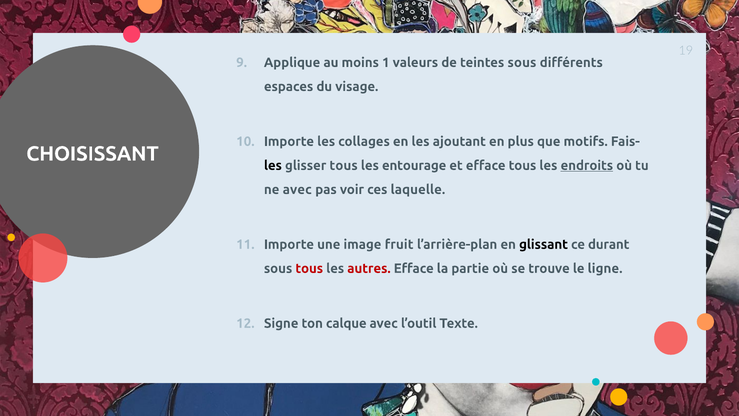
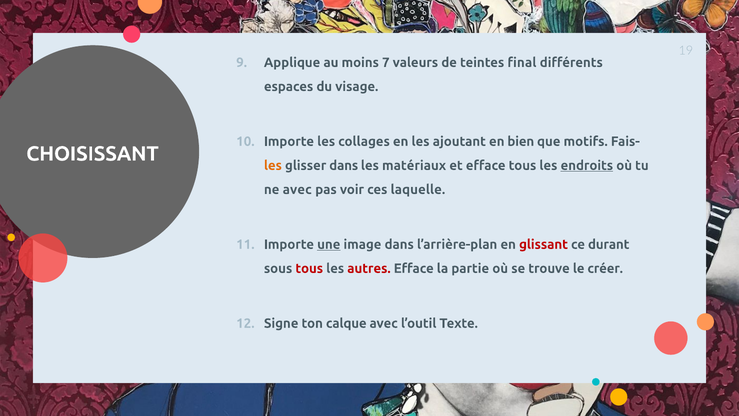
1: 1 -> 7
teintes sous: sous -> final
plus: plus -> bien
les at (273, 165) colour: black -> orange
glisser tous: tous -> dans
entourage: entourage -> matériaux
une underline: none -> present
image fruit: fruit -> dans
glissant colour: black -> red
ligne: ligne -> créer
